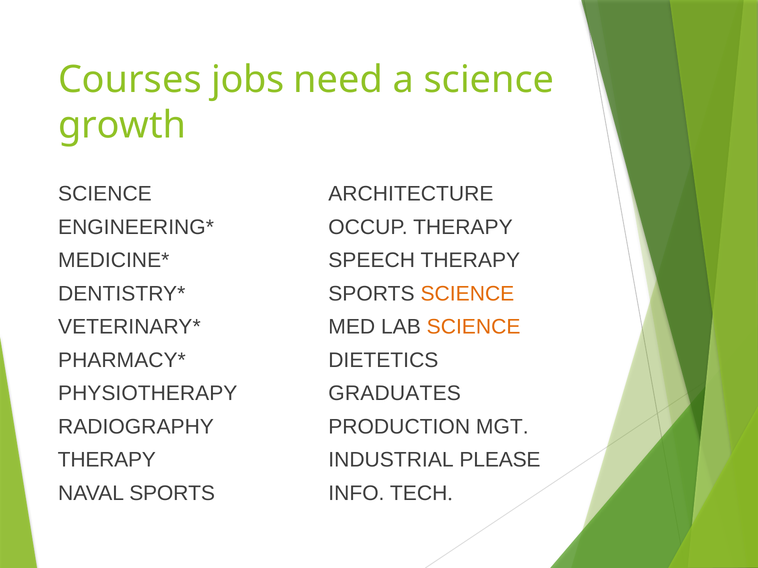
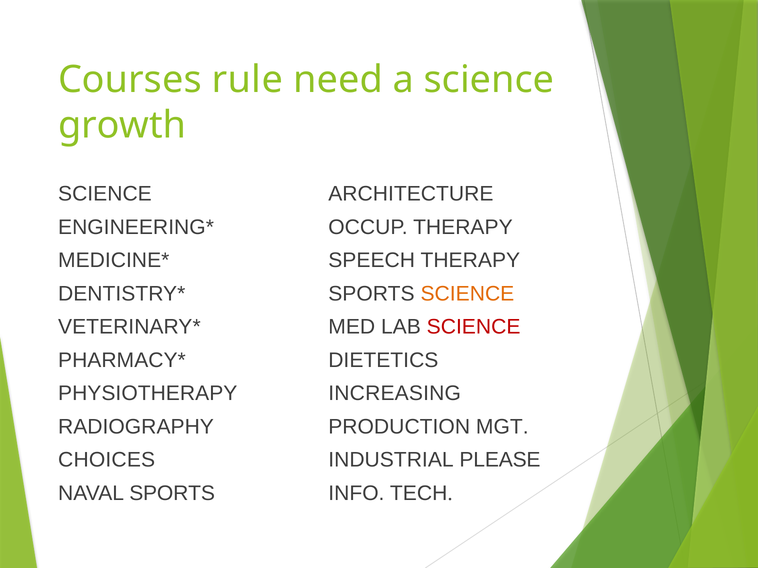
jobs: jobs -> rule
SCIENCE at (474, 327) colour: orange -> red
GRADUATES: GRADUATES -> INCREASING
THERAPY at (107, 460): THERAPY -> CHOICES
